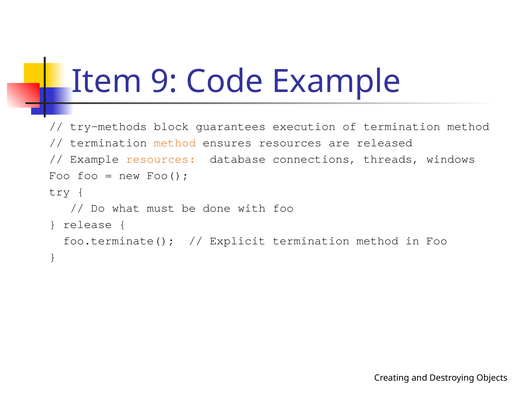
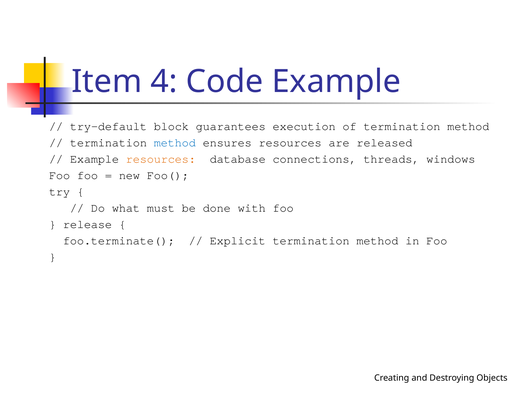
9: 9 -> 4
try-methods: try-methods -> try-default
method at (175, 143) colour: orange -> blue
